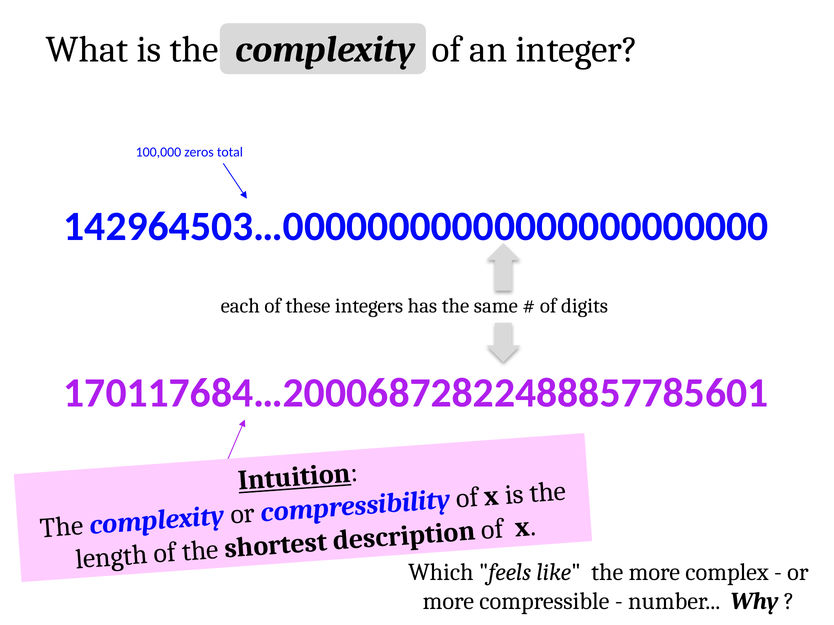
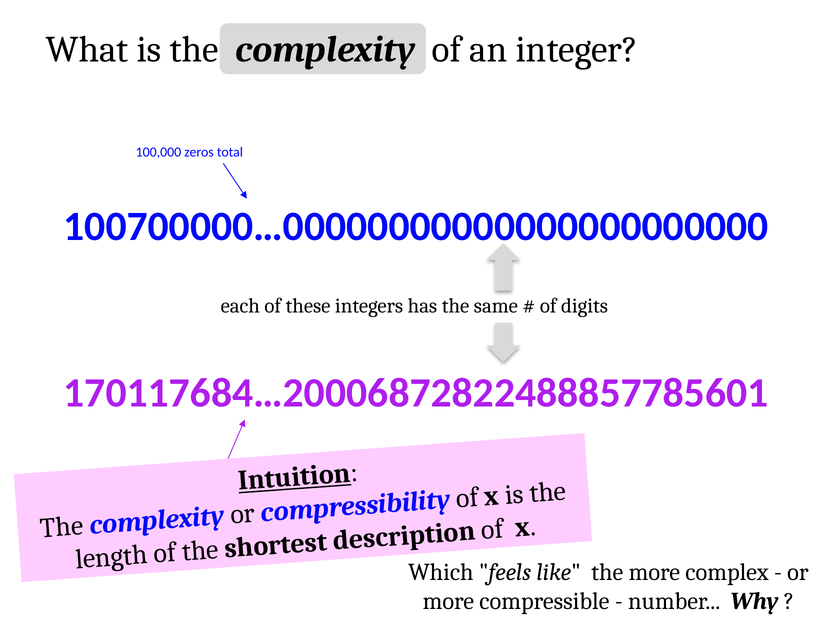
142964503…00000000000000000000000: 142964503…00000000000000000000000 -> 100700000…00000000000000000000000
